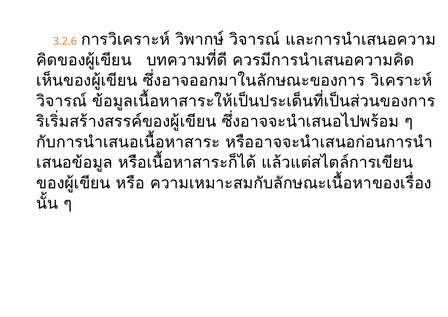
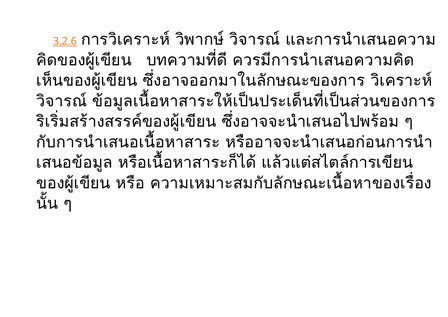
3.2.6 underline: none -> present
